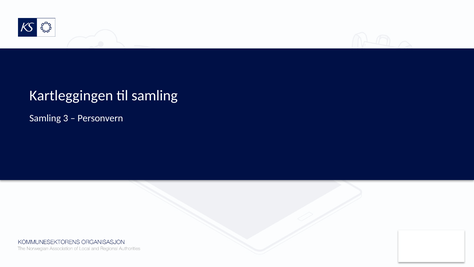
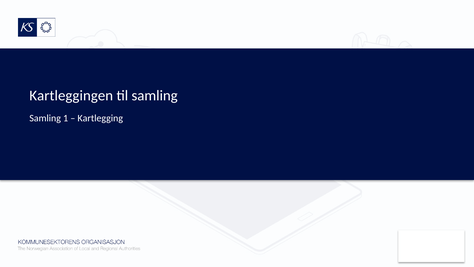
3: 3 -> 1
Personvern: Personvern -> Kartlegging
